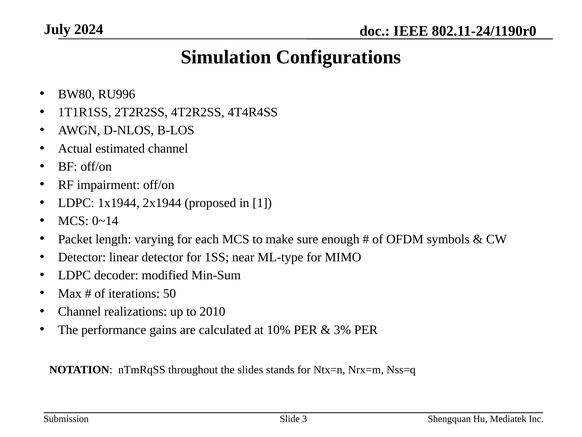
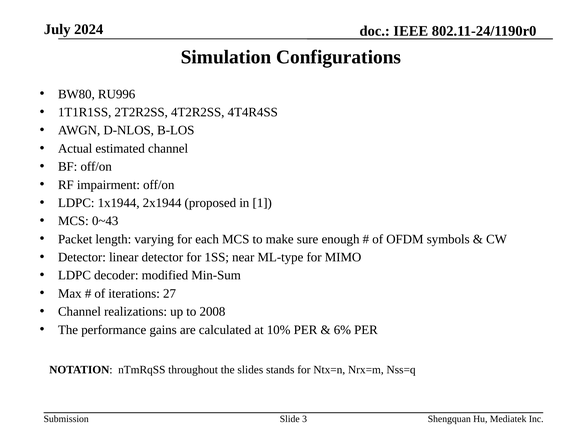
0~14: 0~14 -> 0~43
50: 50 -> 27
2010: 2010 -> 2008
3%: 3% -> 6%
